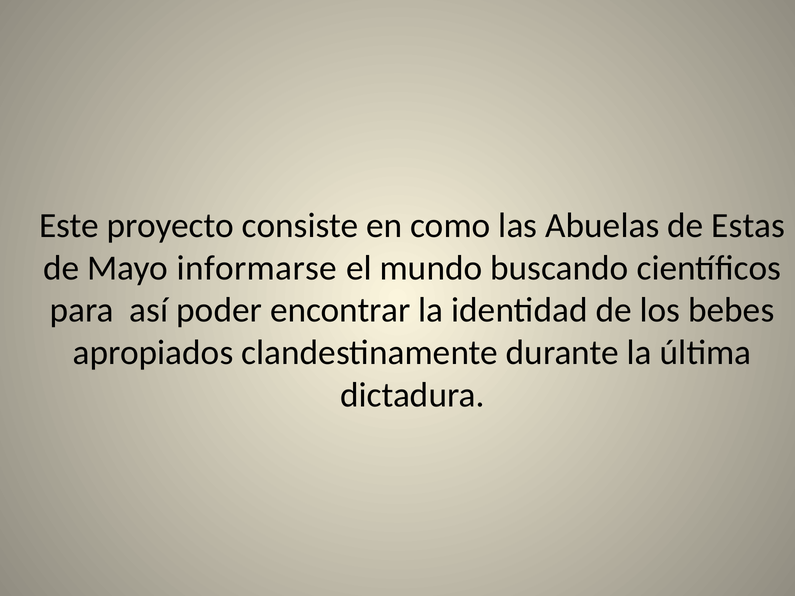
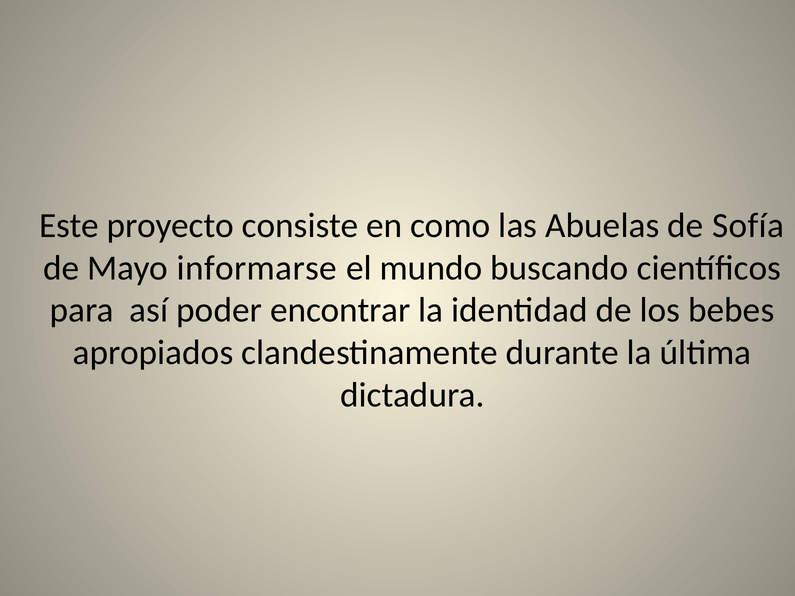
Estas: Estas -> Sofía
